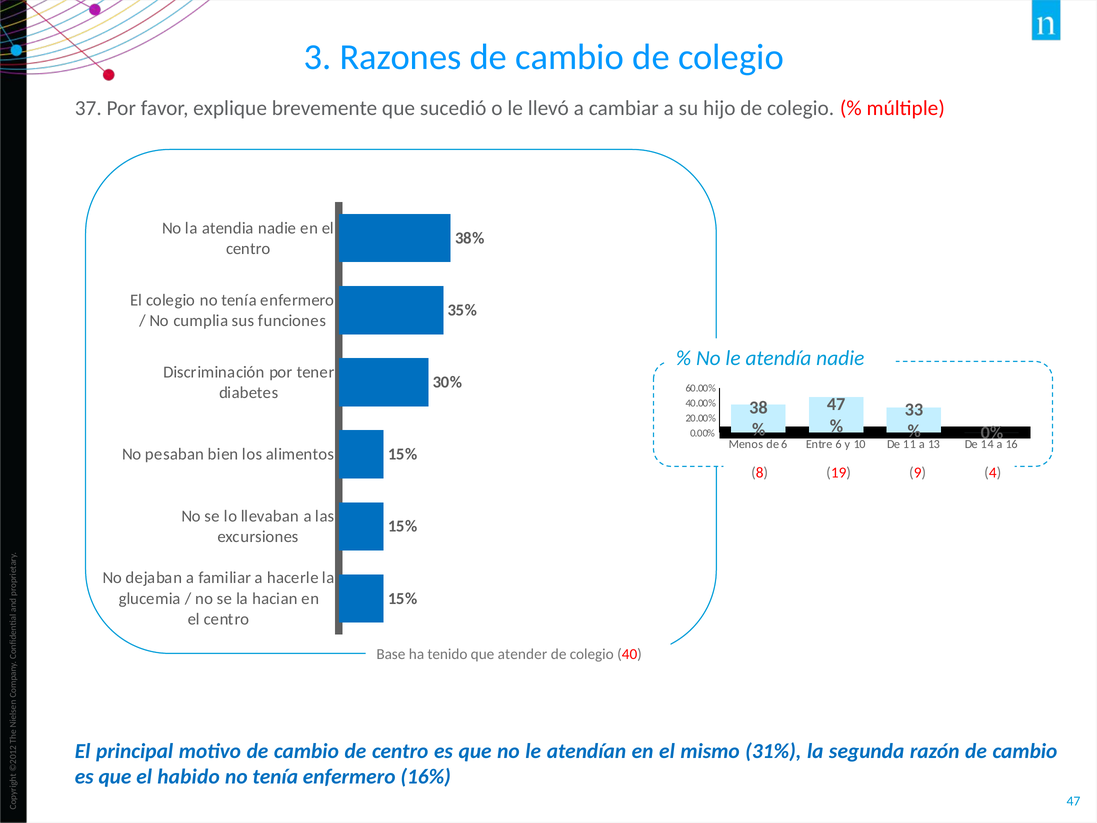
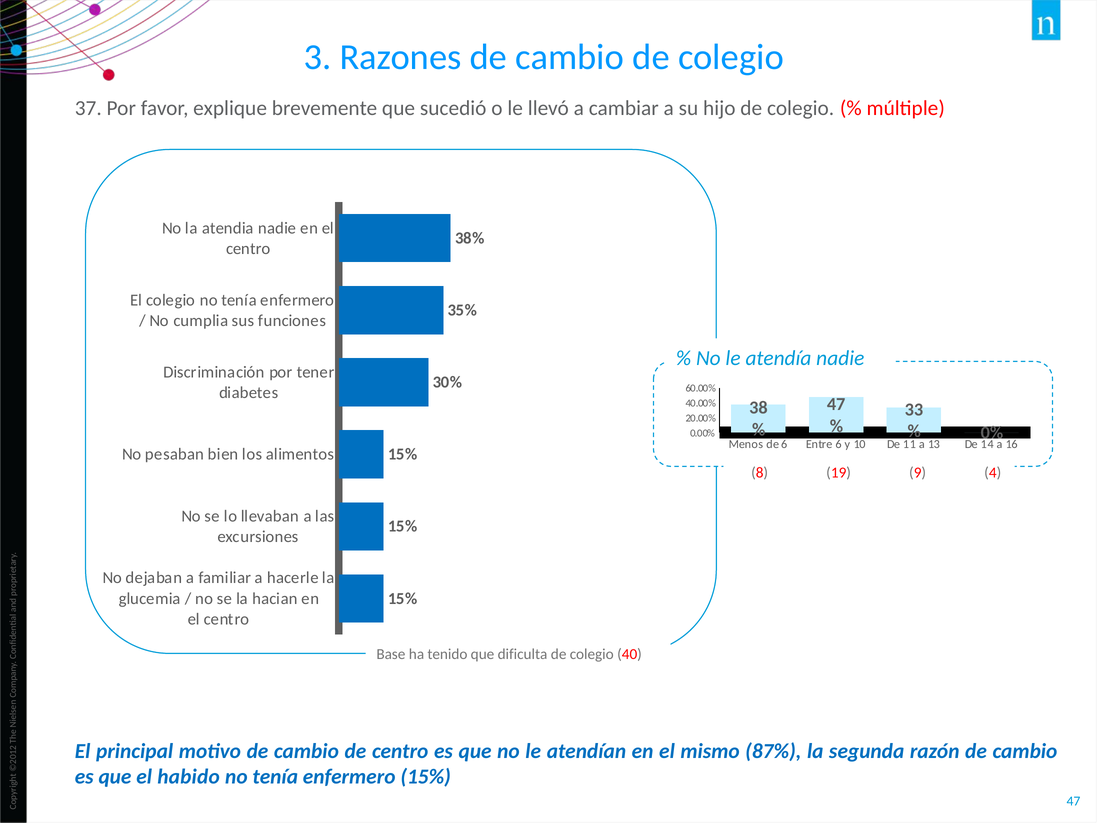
atender: atender -> dificulta
31%: 31% -> 87%
enfermero 16%: 16% -> 15%
